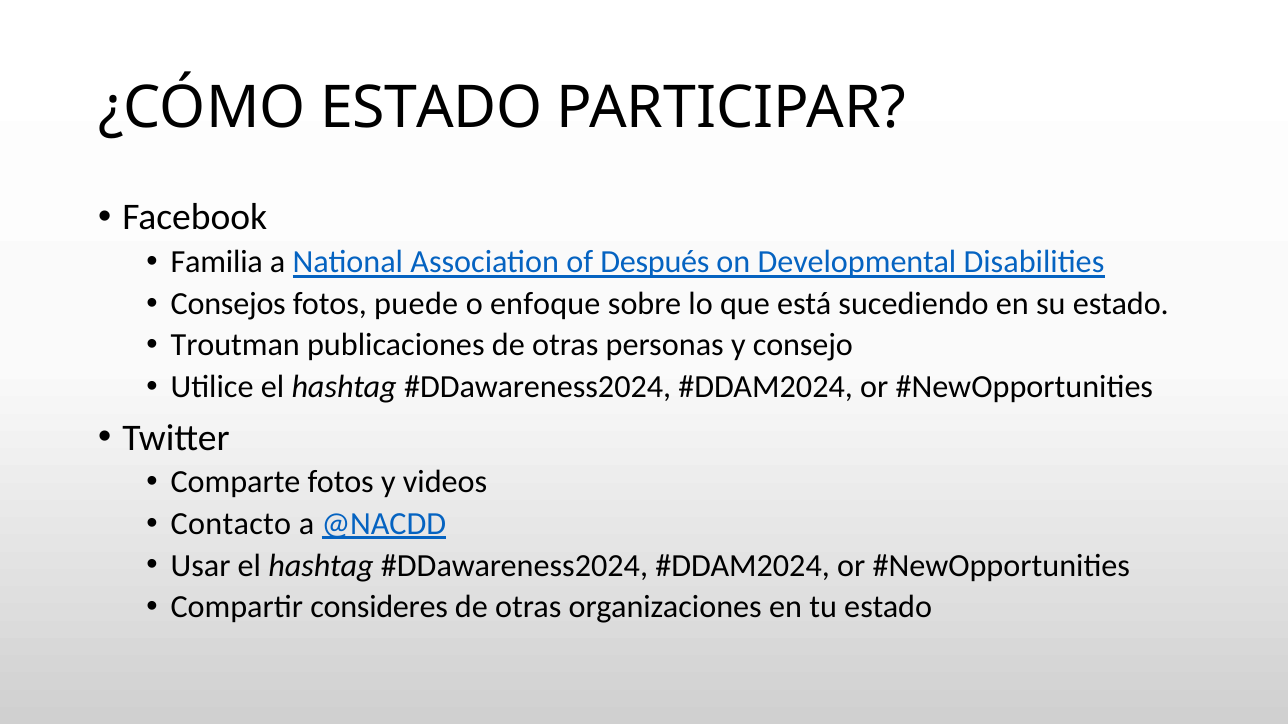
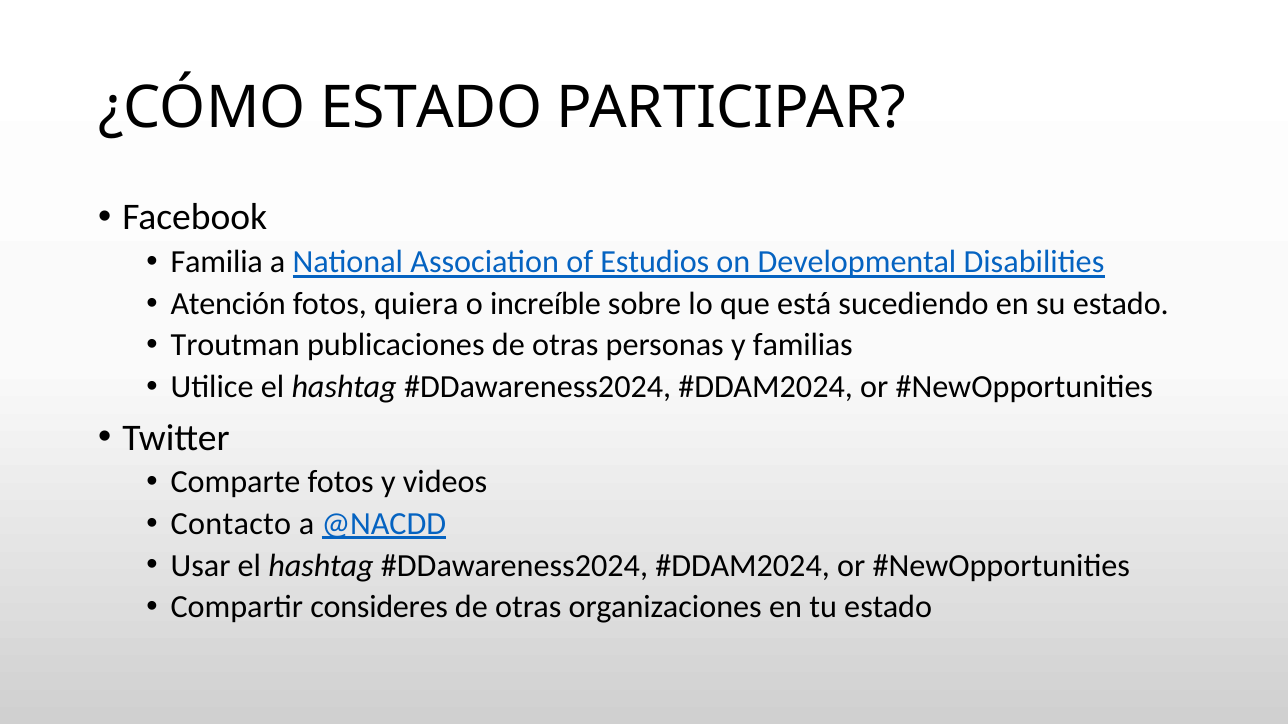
Después: Después -> Estudios
Consejos: Consejos -> Atención
puede: puede -> quiera
enfoque: enfoque -> increíble
consejo: consejo -> familias
